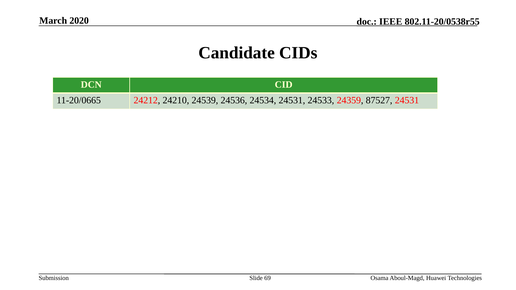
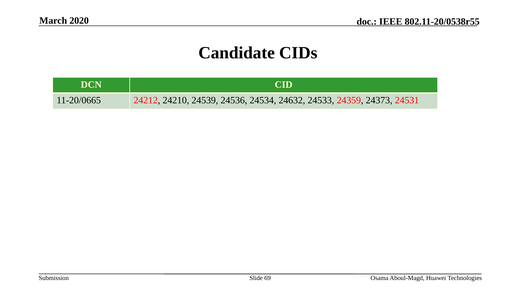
24534 24531: 24531 -> 24632
87527: 87527 -> 24373
